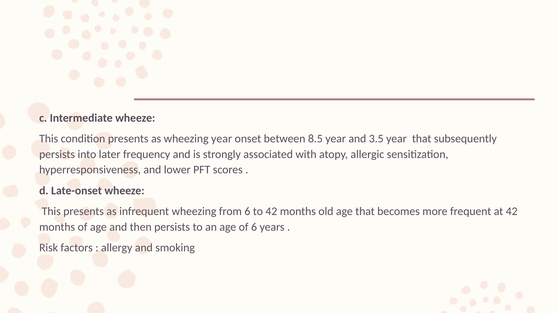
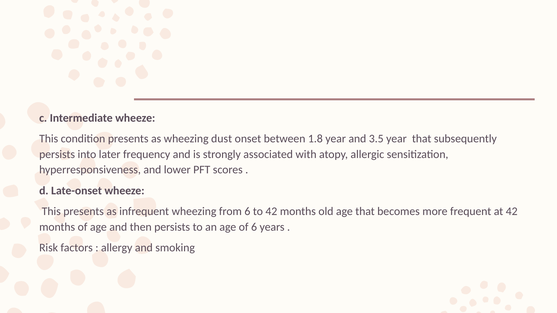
wheezing year: year -> dust
8.5: 8.5 -> 1.8
